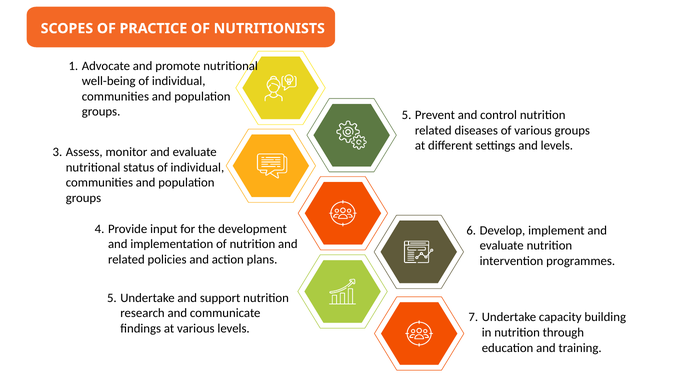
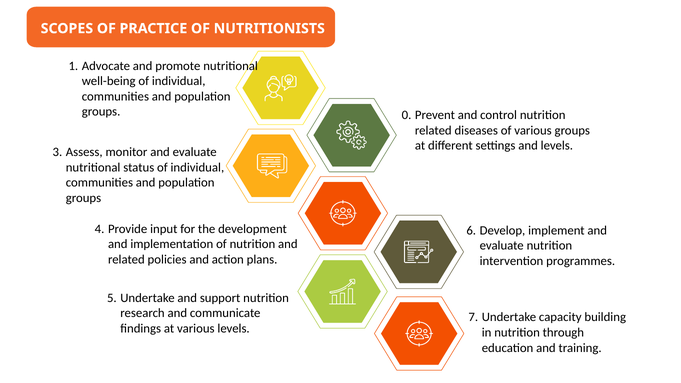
groups 5: 5 -> 0
